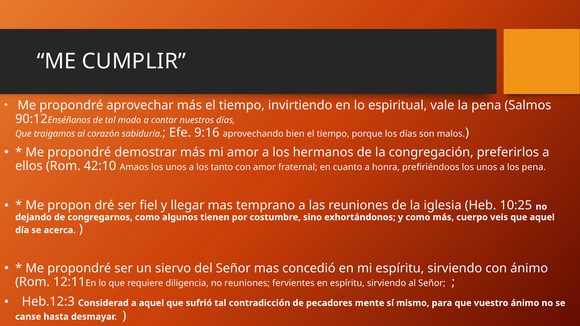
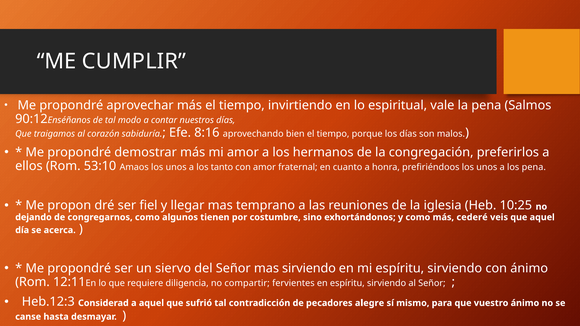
9:16: 9:16 -> 8:16
42:10: 42:10 -> 53:10
cuerpo: cuerpo -> cederé
mas concedió: concedió -> sirviendo
no reuniones: reuniones -> compartir
mente: mente -> alegre
